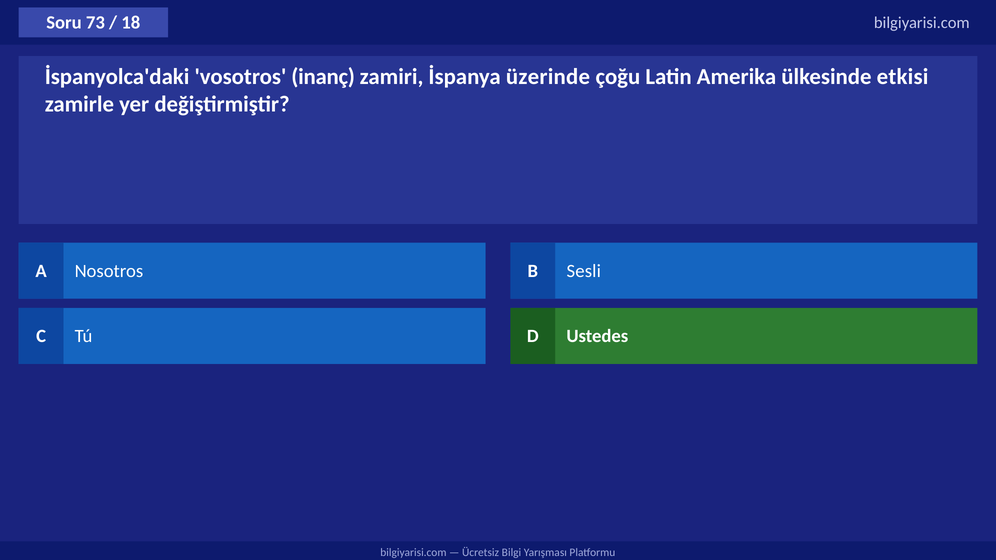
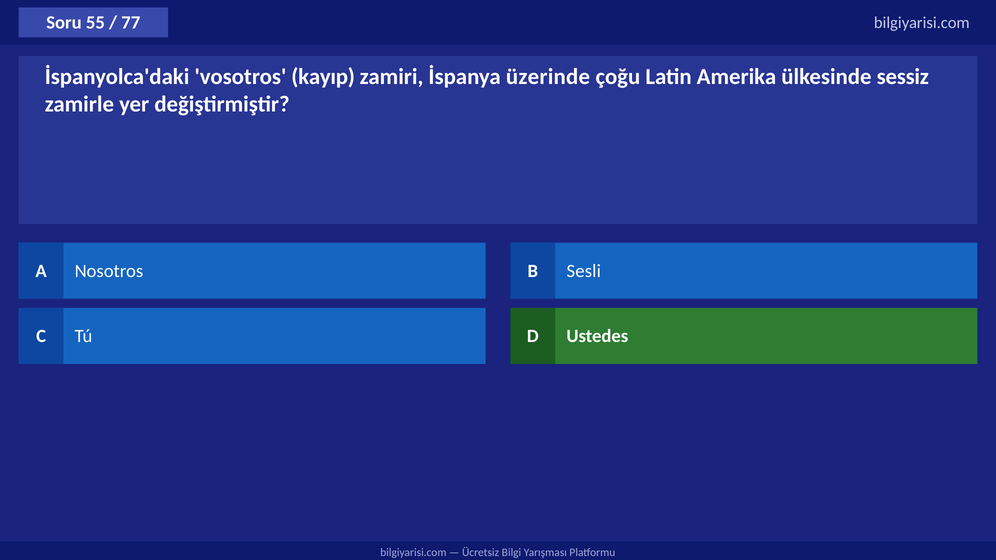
73: 73 -> 55
18: 18 -> 77
inanç: inanç -> kayıp
etkisi: etkisi -> sessiz
